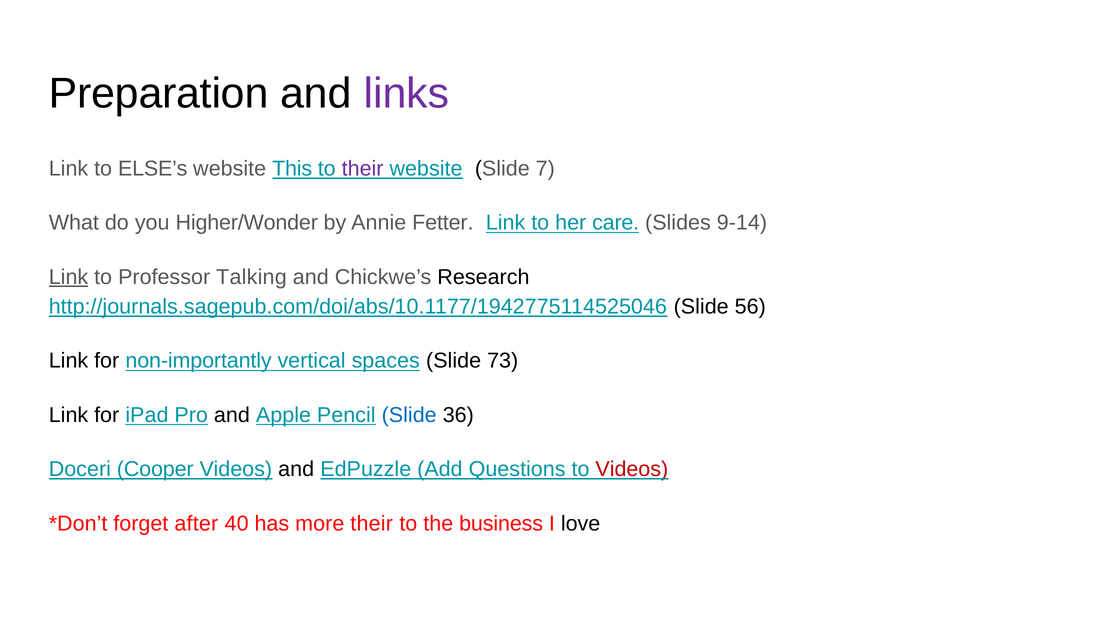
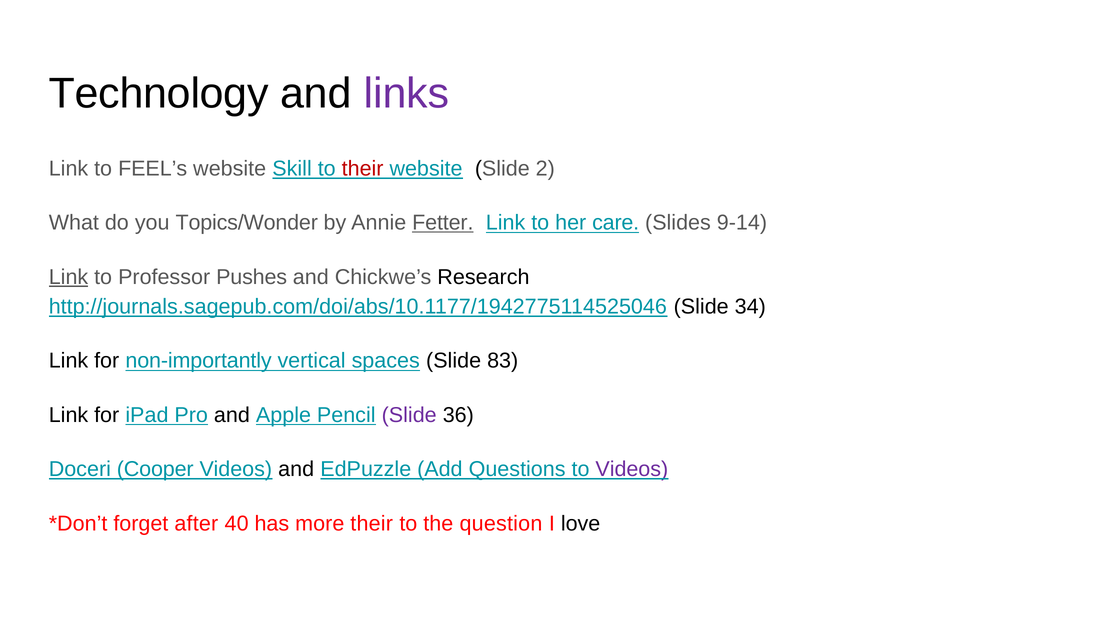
Preparation: Preparation -> Technology
ELSE’s: ELSE’s -> FEEL’s
This: This -> Skill
their at (363, 169) colour: purple -> red
7: 7 -> 2
Higher/Wonder: Higher/Wonder -> Topics/Wonder
Fetter underline: none -> present
Talking: Talking -> Pushes
56: 56 -> 34
73: 73 -> 83
Slide at (409, 415) colour: blue -> purple
Videos at (632, 469) colour: red -> purple
business: business -> question
